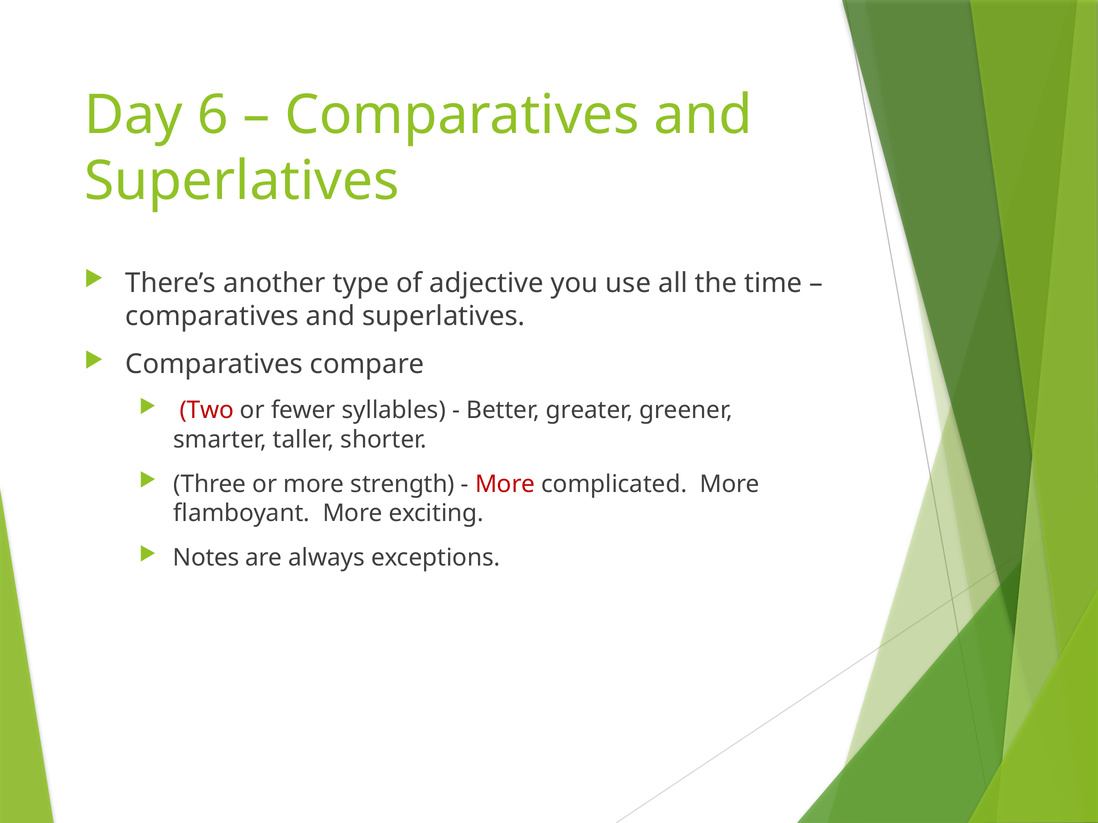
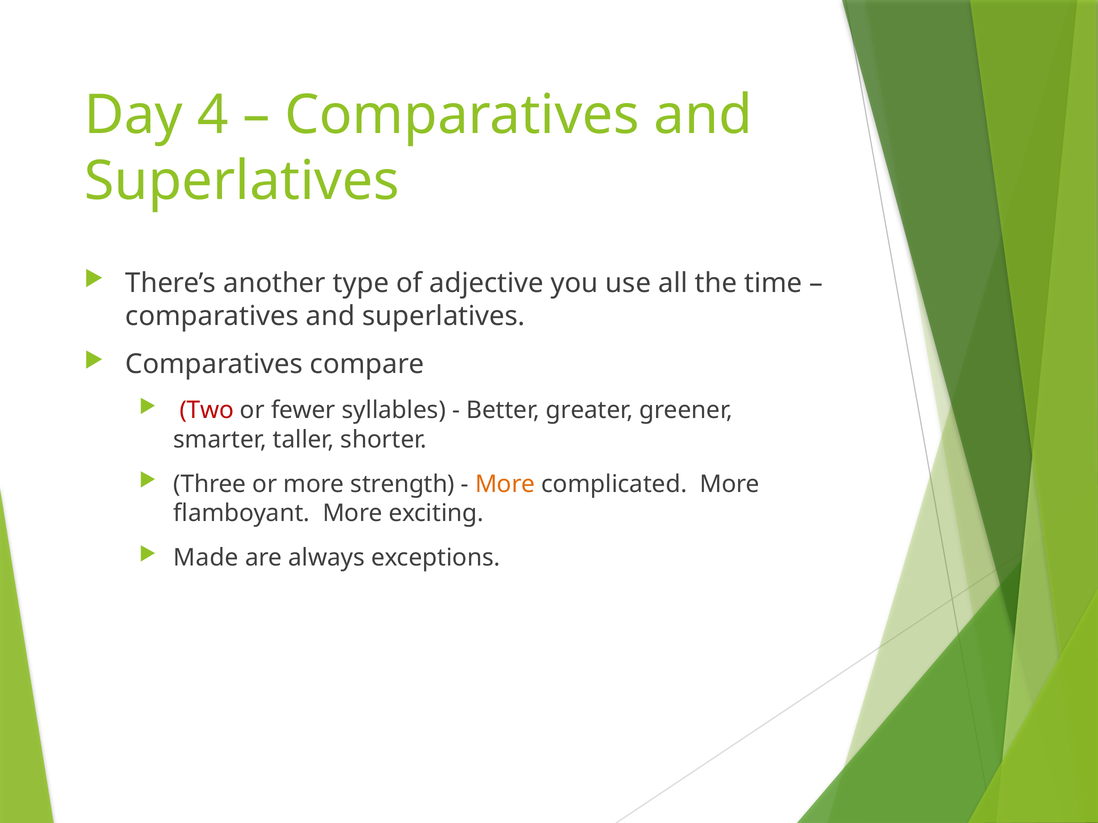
6: 6 -> 4
More at (505, 484) colour: red -> orange
Notes: Notes -> Made
